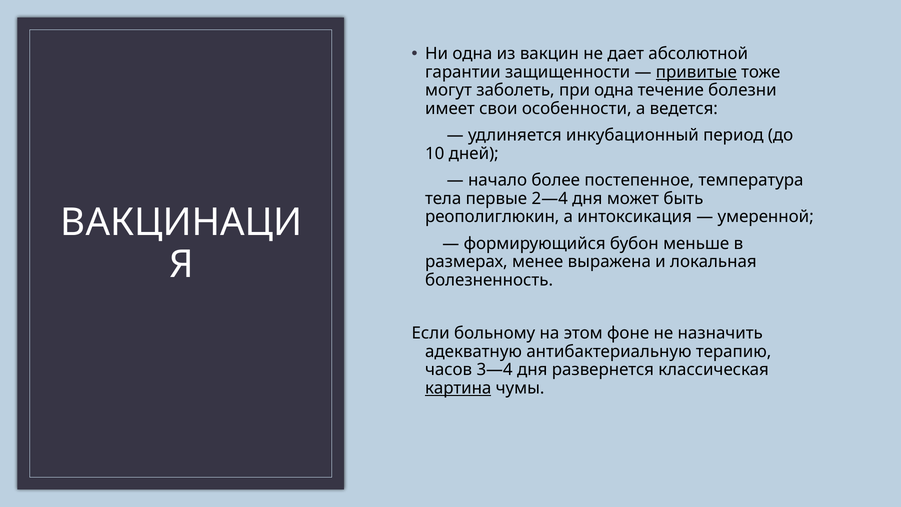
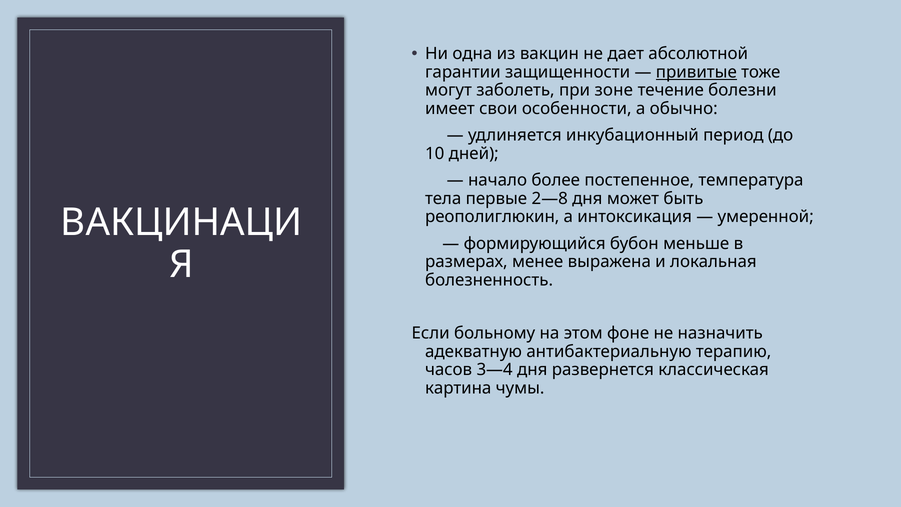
при одна: одна -> зоне
ведется: ведется -> обычно
2—4: 2—4 -> 2—8
картина underline: present -> none
